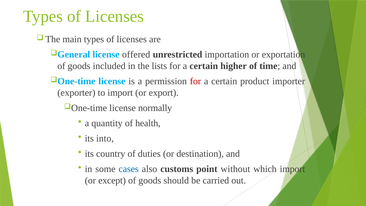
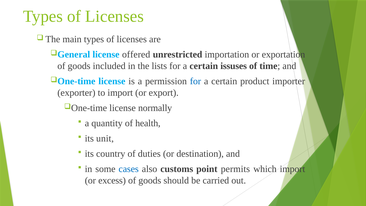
higher: higher -> issuses
for at (195, 81) colour: red -> blue
into: into -> unit
without: without -> permits
except: except -> excess
